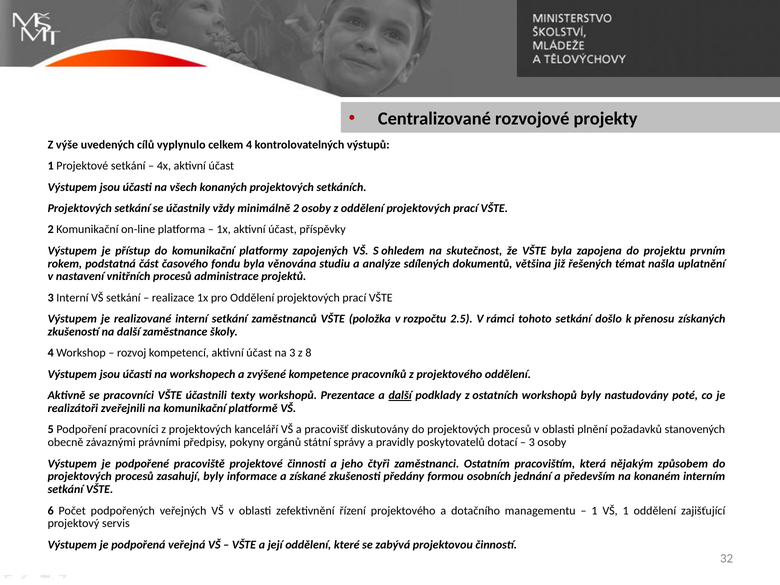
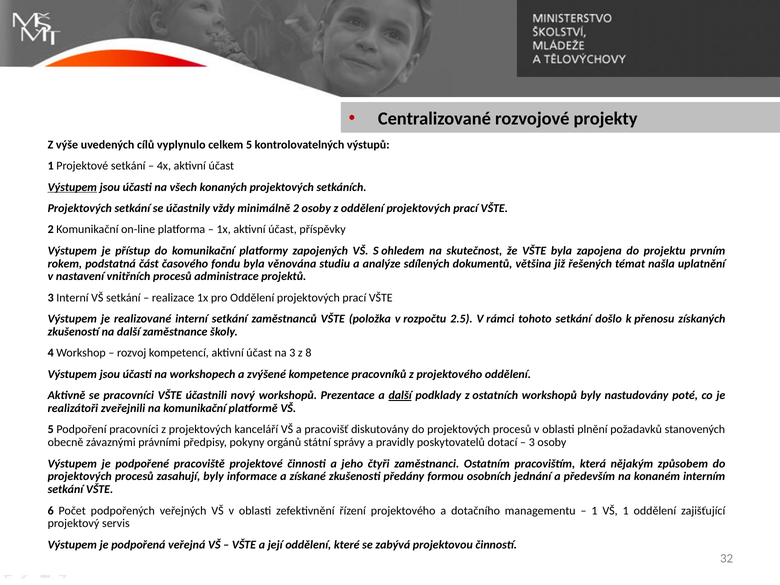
celkem 4: 4 -> 5
Výstupem at (72, 187) underline: none -> present
texty: texty -> nový
